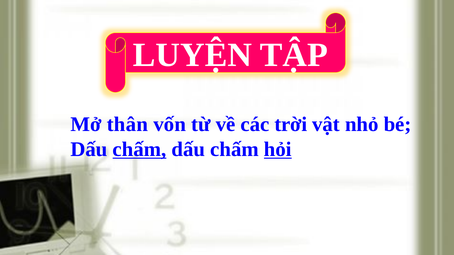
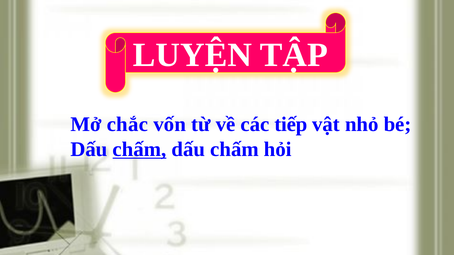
thân: thân -> chắc
trời: trời -> tiếp
hỏi underline: present -> none
